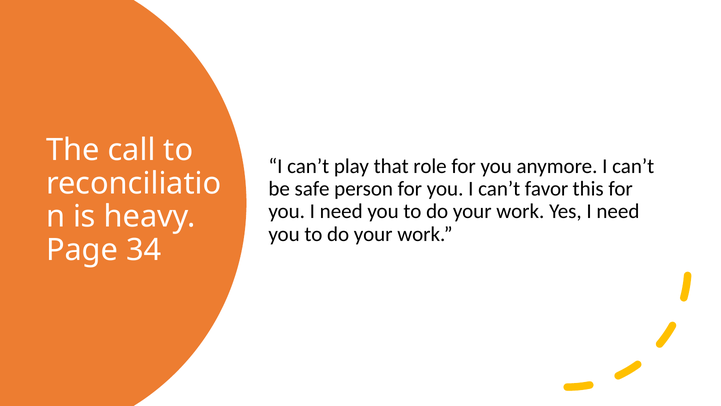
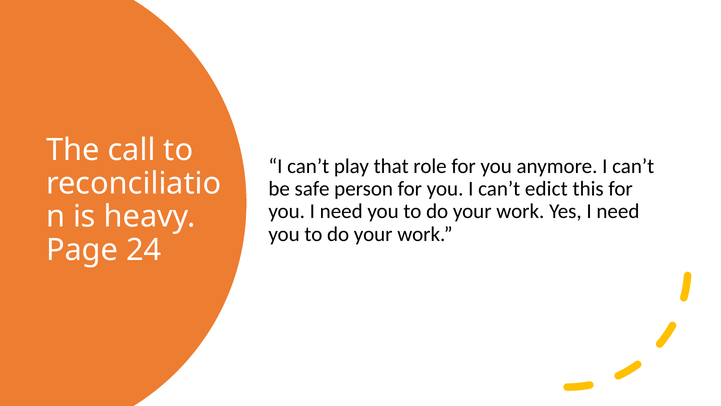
favor: favor -> edict
34: 34 -> 24
